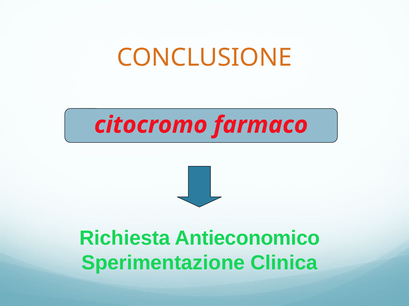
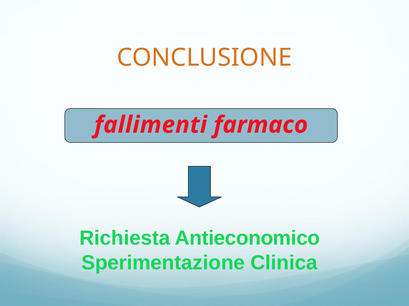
citocromo: citocromo -> fallimenti
